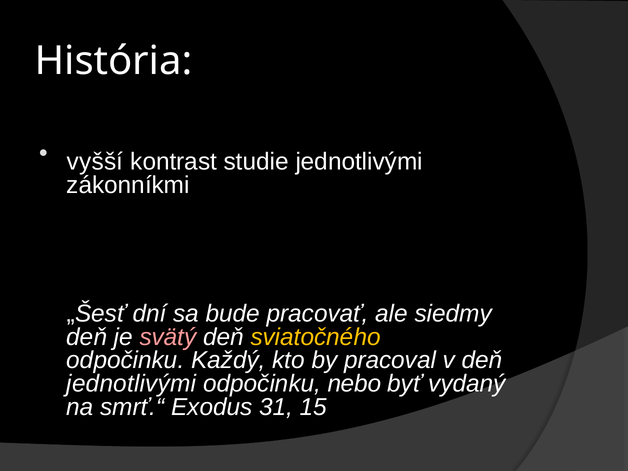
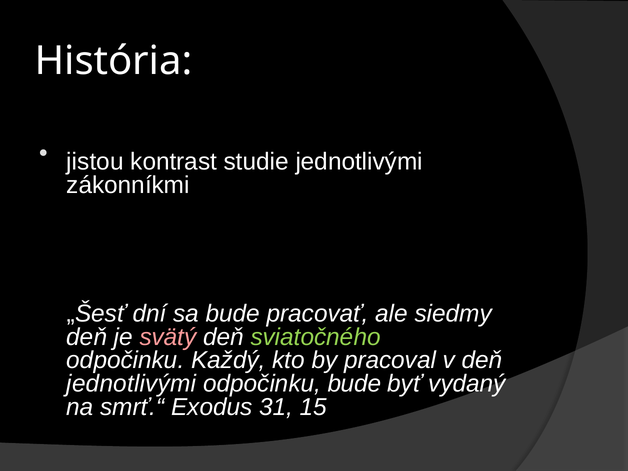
vyšší: vyšší -> jistou
sviatočného colour: yellow -> light green
odpočinku nebo: nebo -> bude
